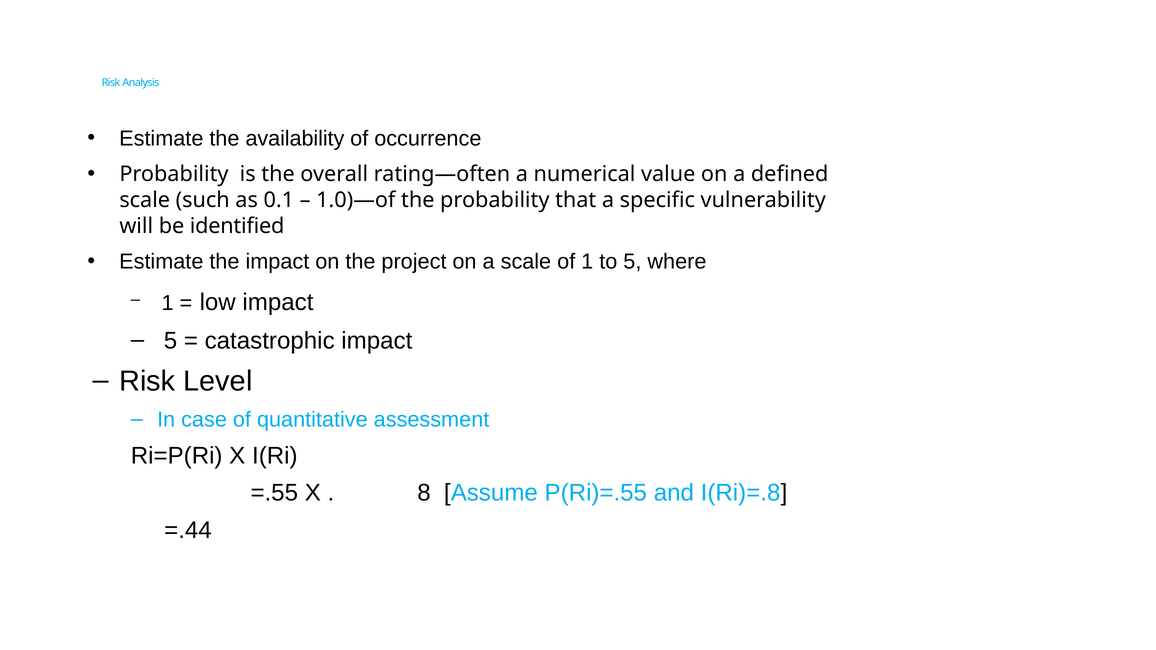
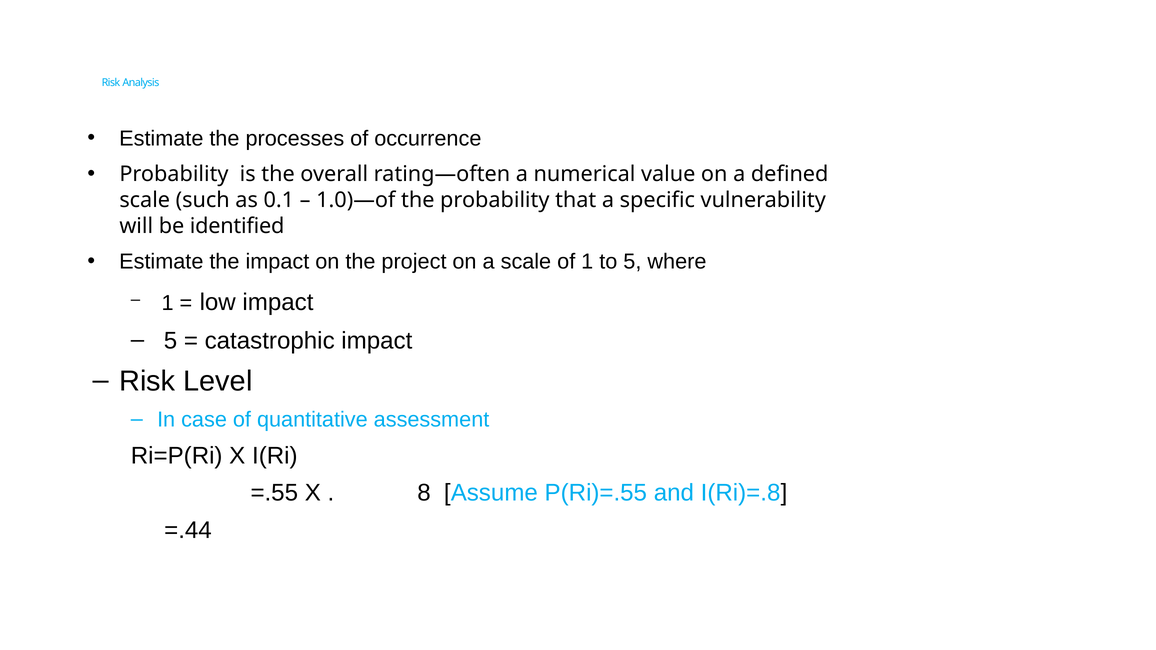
availability: availability -> processes
